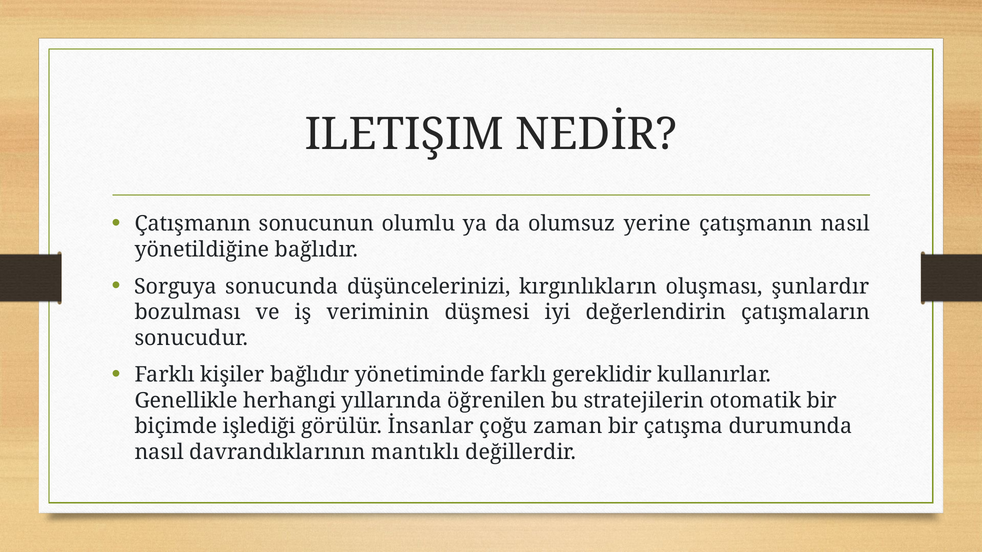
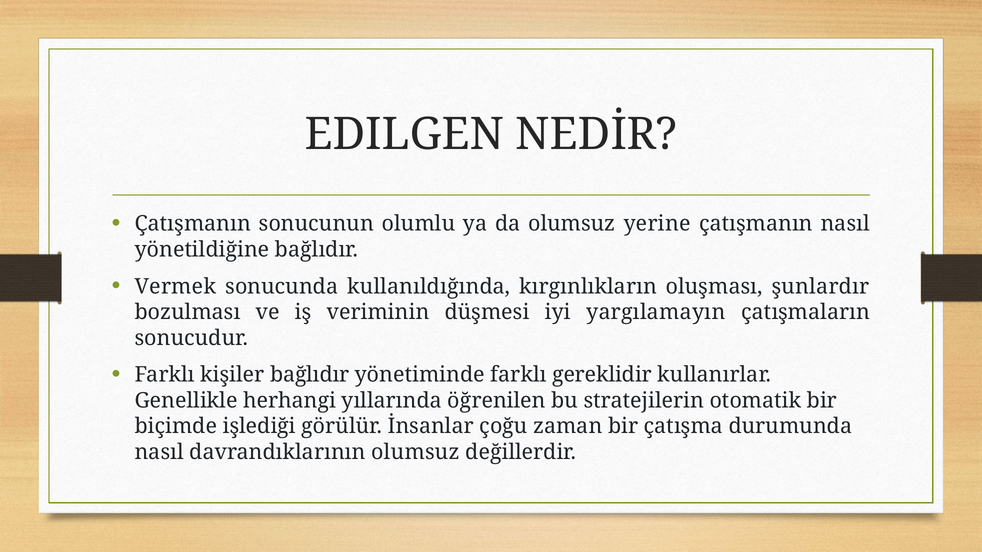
ILETIŞIM: ILETIŞIM -> EDILGEN
Sorguya: Sorguya -> Vermek
düşüncelerinizi: düşüncelerinizi -> kullanıldığında
değerlendirin: değerlendirin -> yargılamayın
davrandıklarının mantıklı: mantıklı -> olumsuz
